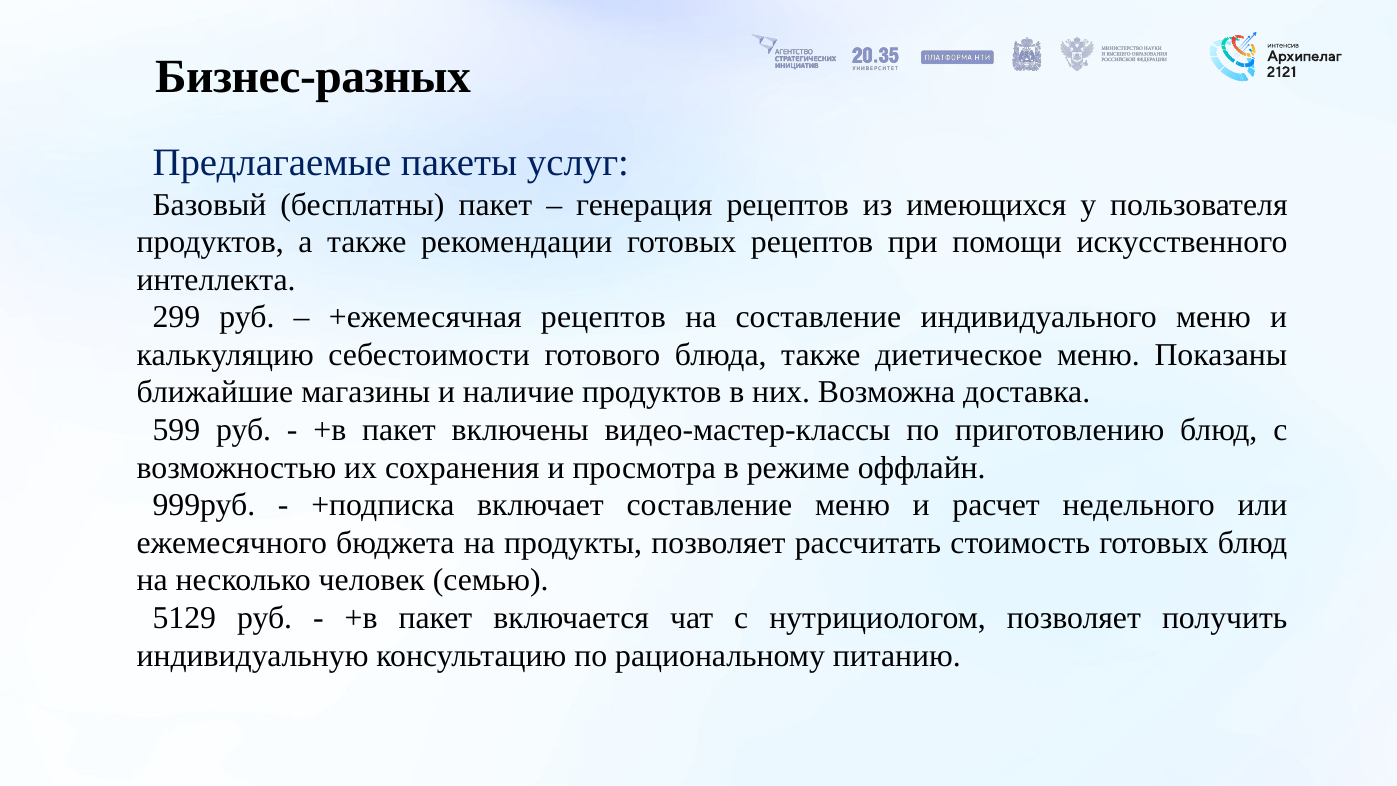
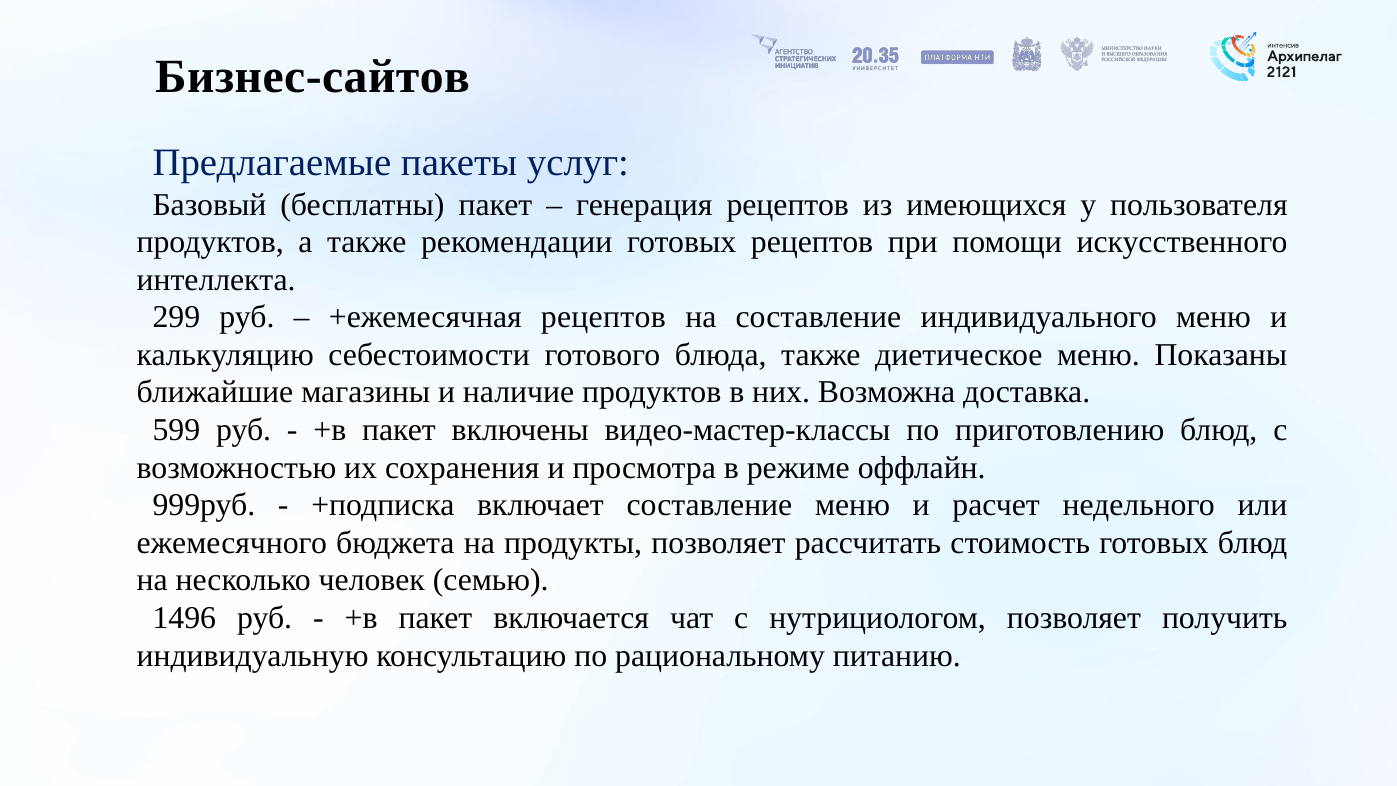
Бизнес-разных: Бизнес-разных -> Бизнес-сайтов
5129: 5129 -> 1496
